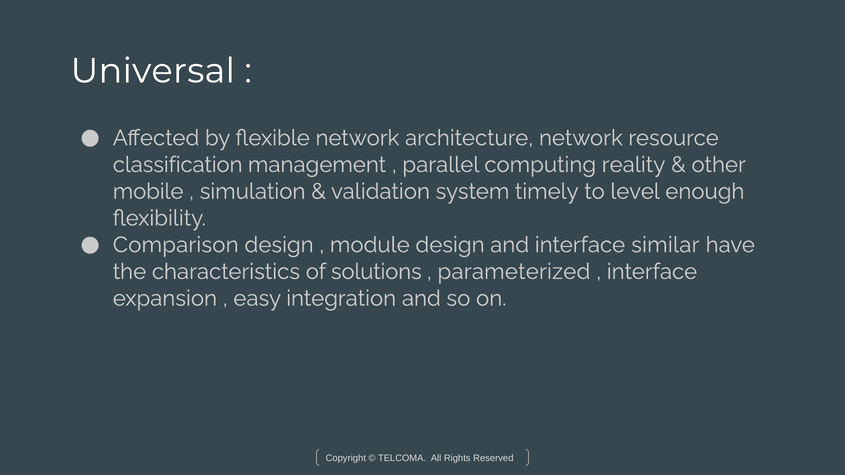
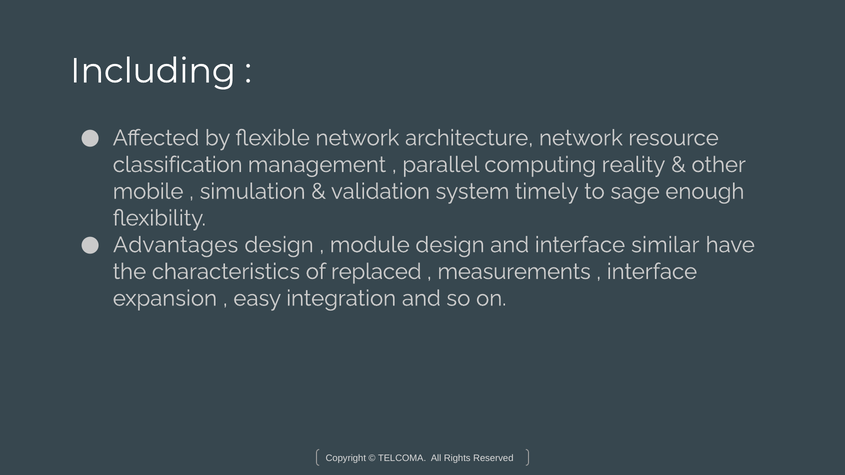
Universal: Universal -> Including
level: level -> sage
Comparison: Comparison -> Advantages
solutions: solutions -> replaced
parameterized: parameterized -> measurements
